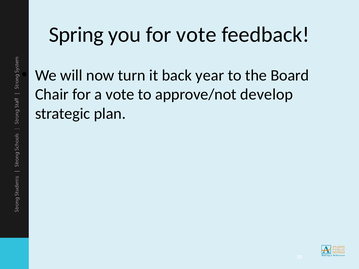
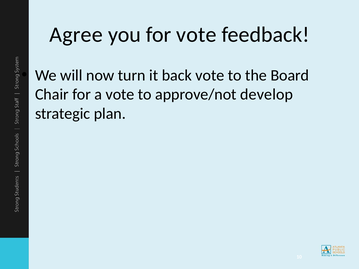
Spring: Spring -> Agree
back year: year -> vote
